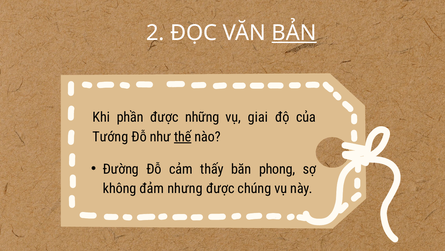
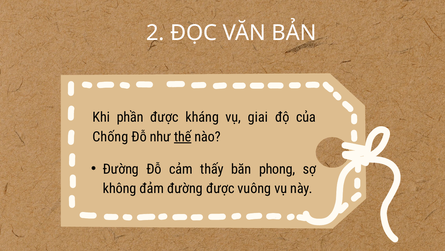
BẢN underline: present -> none
những: những -> kháng
Tướng: Tướng -> Chống
đảm nhưng: nhưng -> đường
chúng: chúng -> vuông
